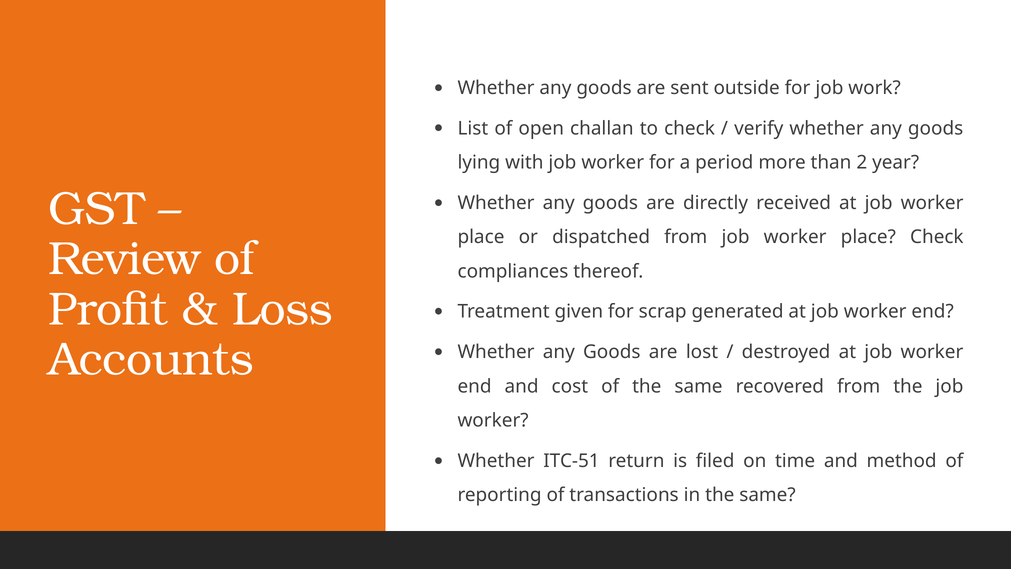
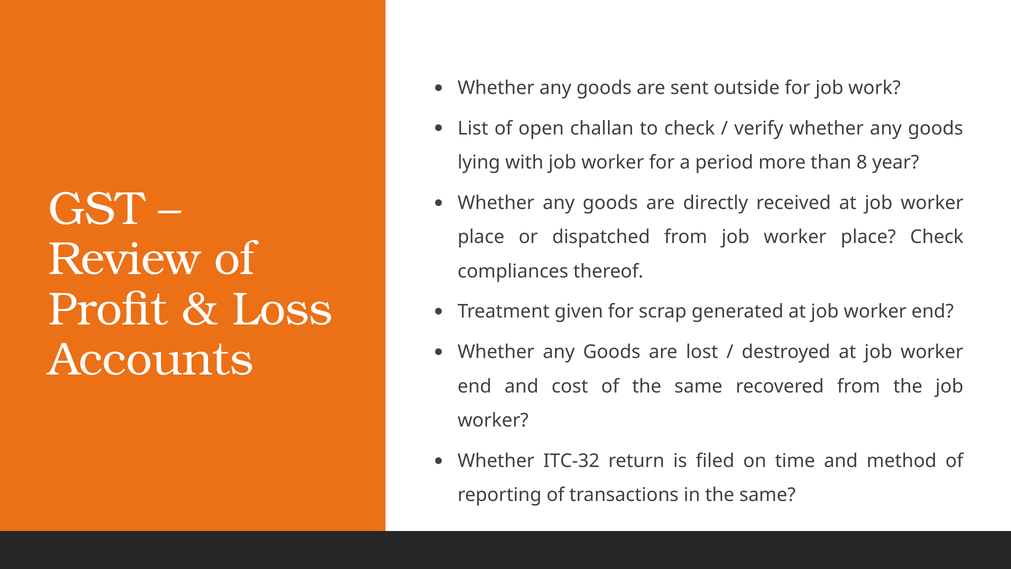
2: 2 -> 8
ITC-51: ITC-51 -> ITC-32
